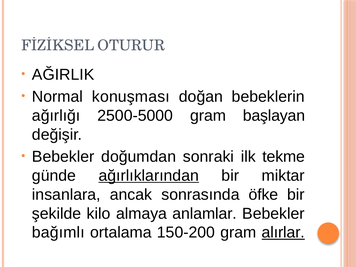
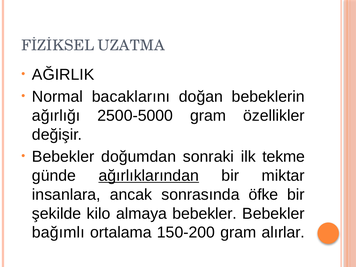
OTURUR: OTURUR -> UZATMA
konuşması: konuşması -> bacaklarını
başlayan: başlayan -> özellikler
almaya anlamlar: anlamlar -> bebekler
alırlar underline: present -> none
